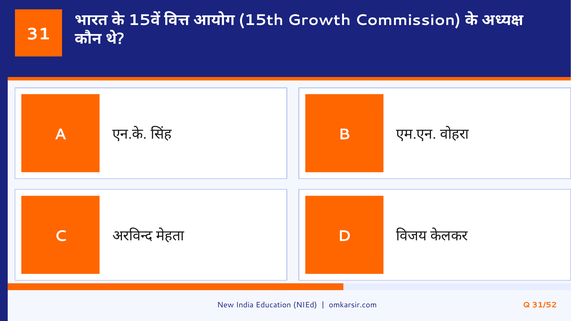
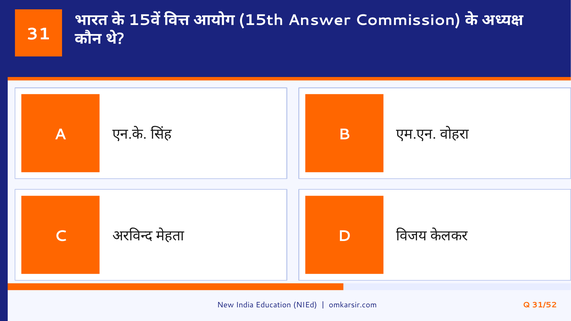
Growth: Growth -> Answer
